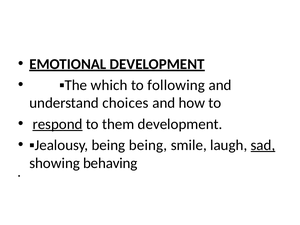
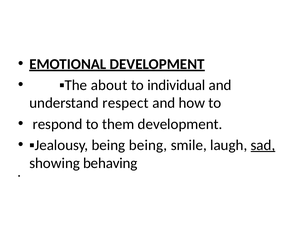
which: which -> about
following: following -> individual
choices: choices -> respect
respond underline: present -> none
